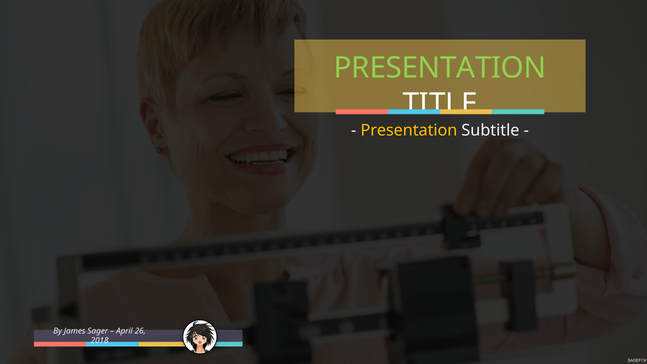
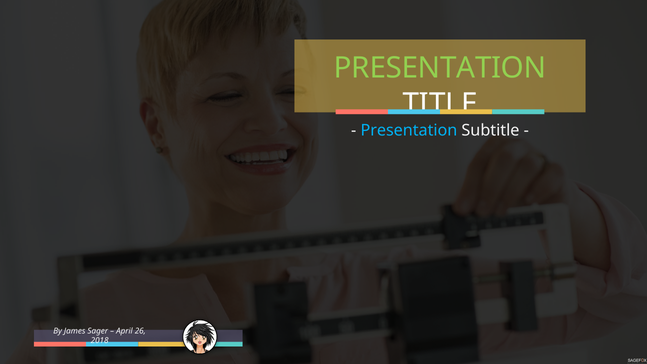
Presentation at (409, 130) colour: yellow -> light blue
